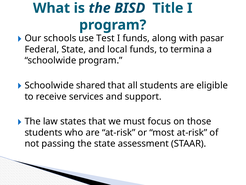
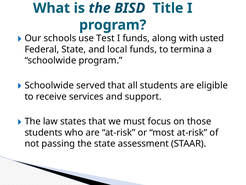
pasar: pasar -> usted
shared: shared -> served
